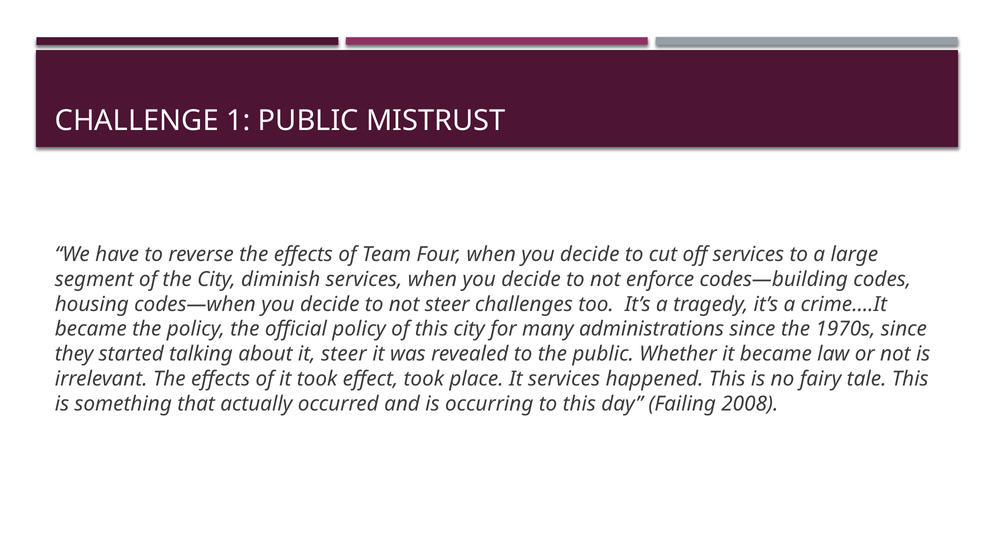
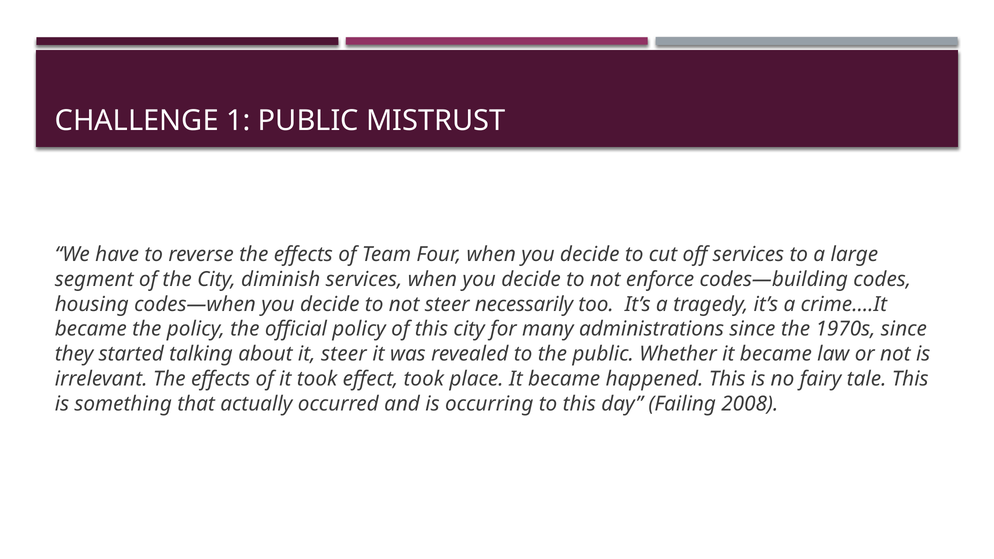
challenges: challenges -> necessarily
place It services: services -> became
